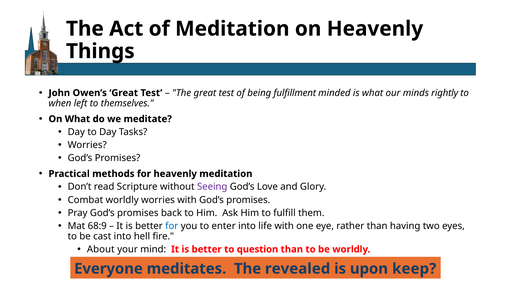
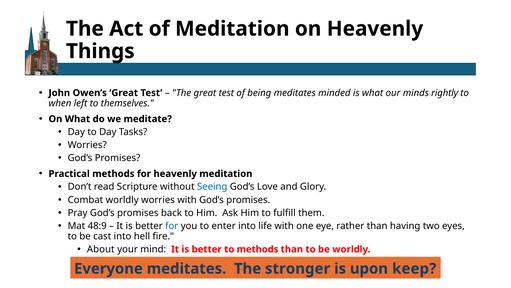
being fulfillment: fulfillment -> meditates
Seeing colour: purple -> blue
68:9: 68:9 -> 48:9
to question: question -> methods
revealed: revealed -> stronger
